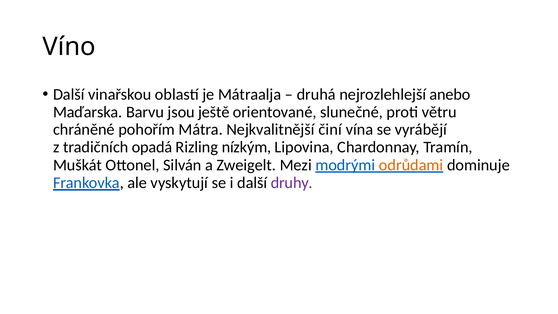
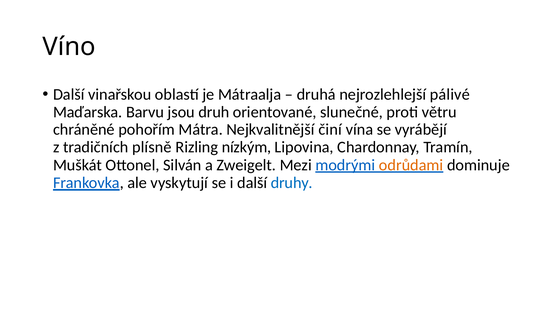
anebo: anebo -> pálivé
ještě: ještě -> druh
opadá: opadá -> plísně
druhy colour: purple -> blue
